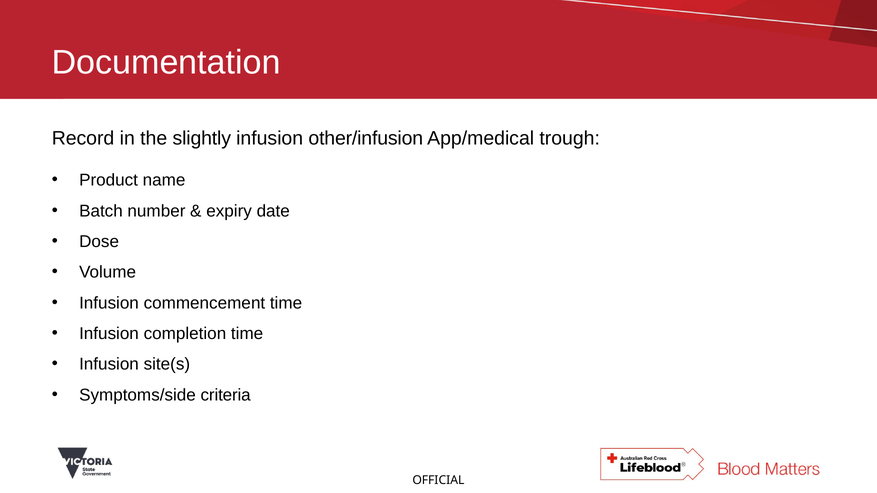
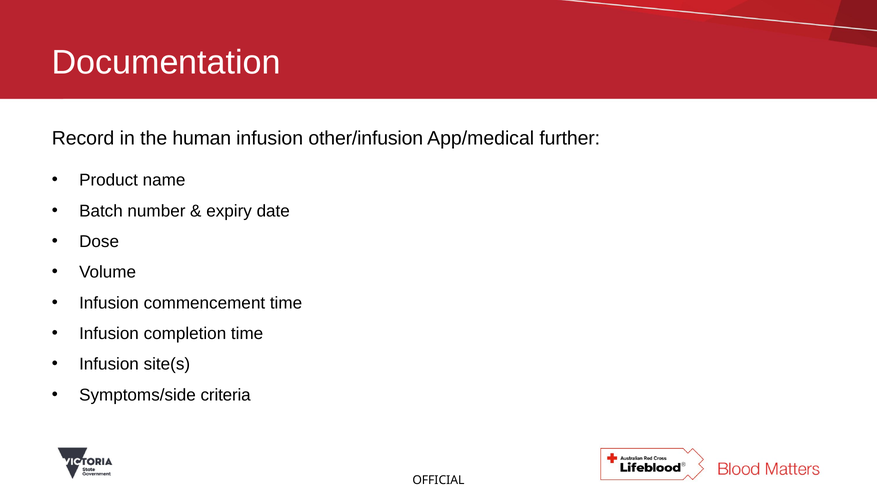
slightly: slightly -> human
trough: trough -> further
